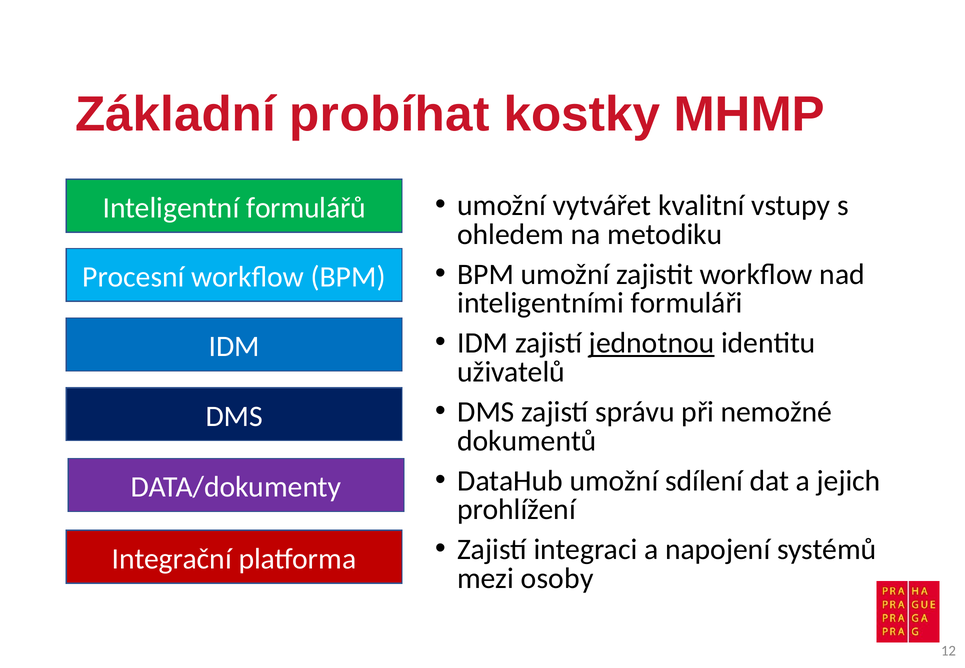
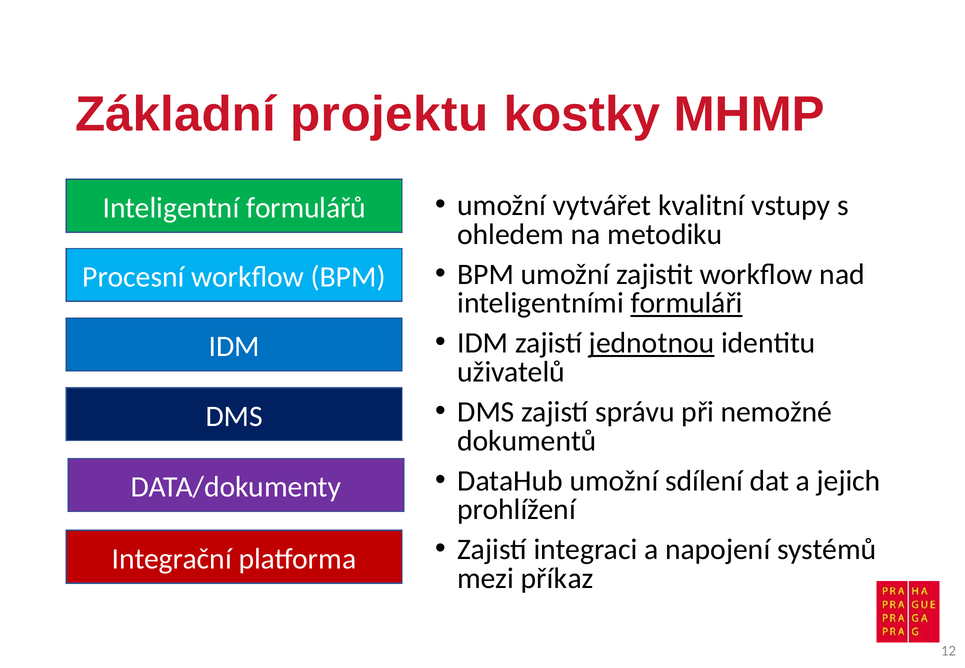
probíhat: probíhat -> projektu
formuláři underline: none -> present
osoby: osoby -> příkaz
